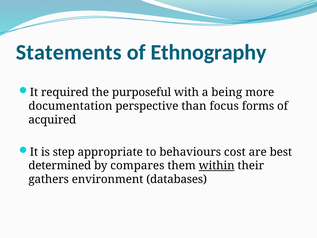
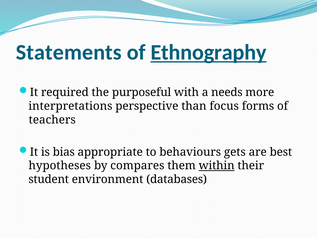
Ethnography underline: none -> present
being: being -> needs
documentation: documentation -> interpretations
acquired: acquired -> teachers
step: step -> bias
cost: cost -> gets
determined: determined -> hypotheses
gathers: gathers -> student
